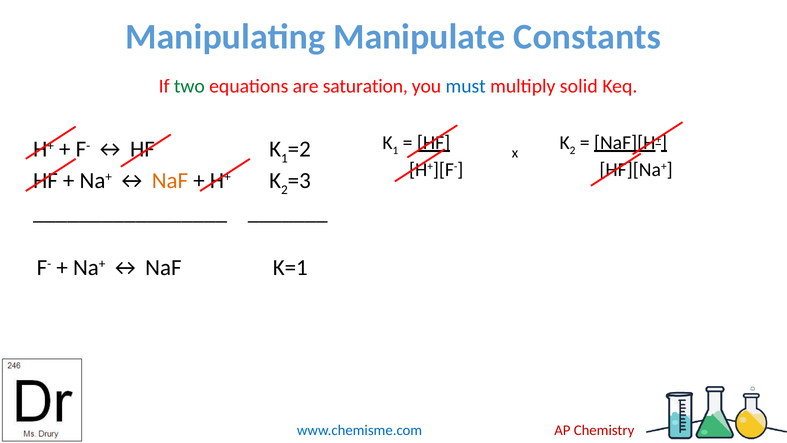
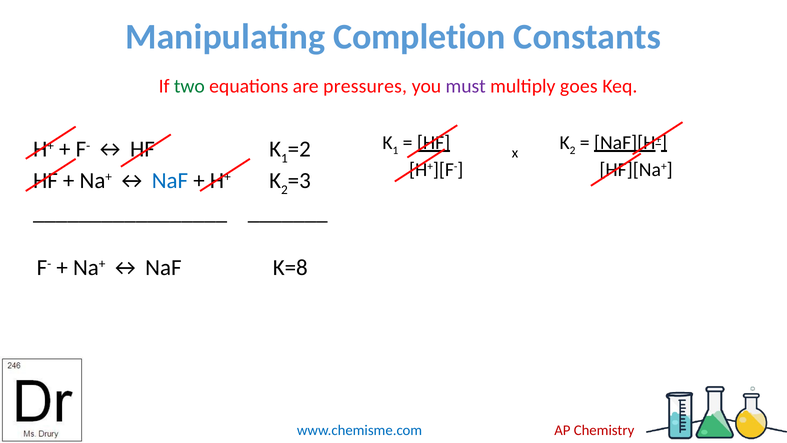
Manipulate: Manipulate -> Completion
saturation: saturation -> pressures
must colour: blue -> purple
solid: solid -> goes
NaF at (170, 181) colour: orange -> blue
K=1: K=1 -> K=8
